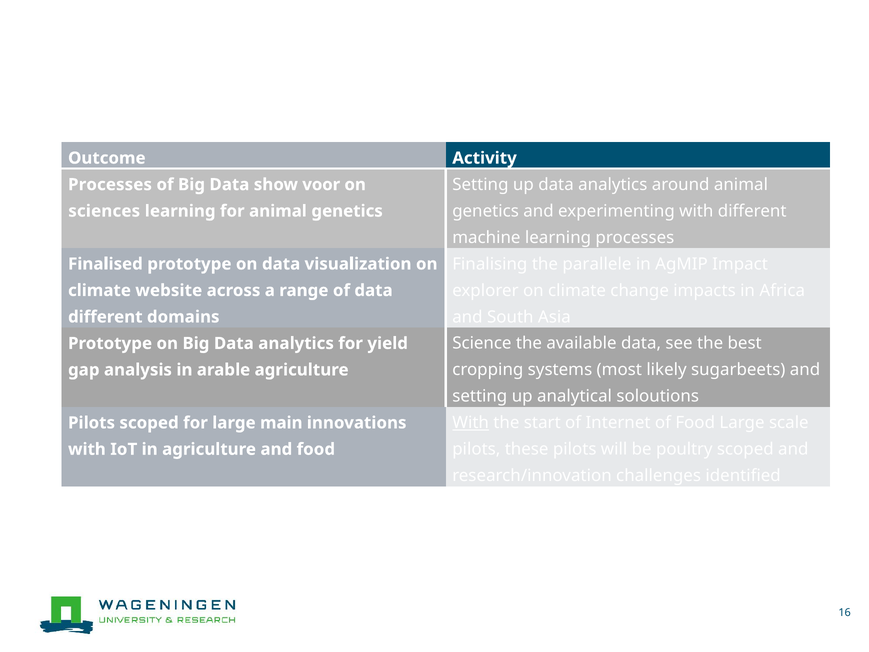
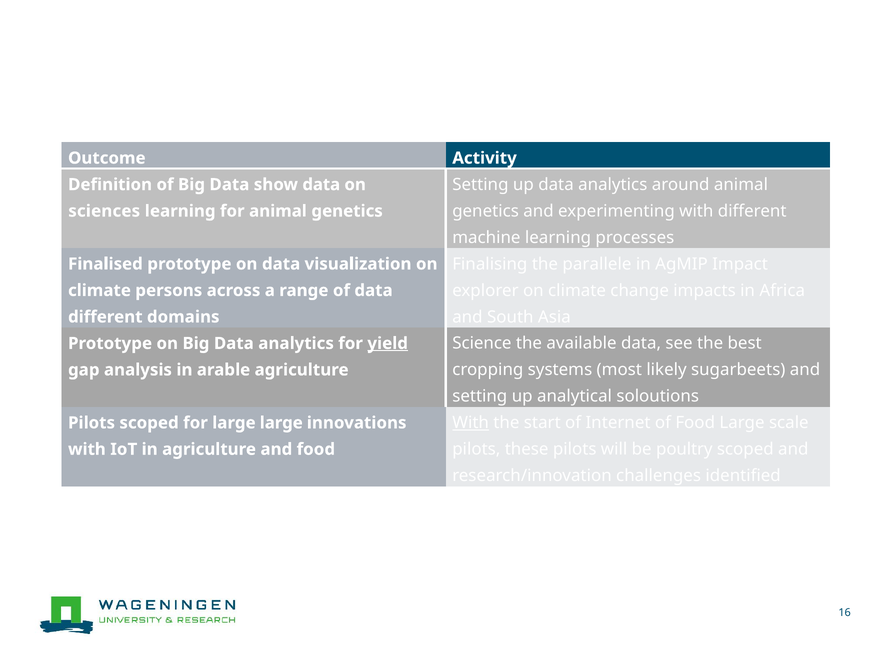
Processes at (110, 185): Processes -> Definition
show voor: voor -> data
website: website -> persons
yield underline: none -> present
large main: main -> large
